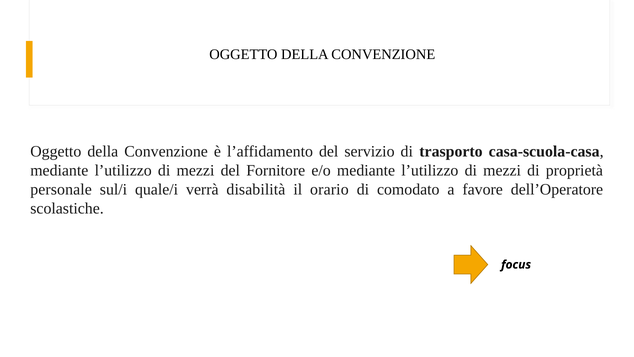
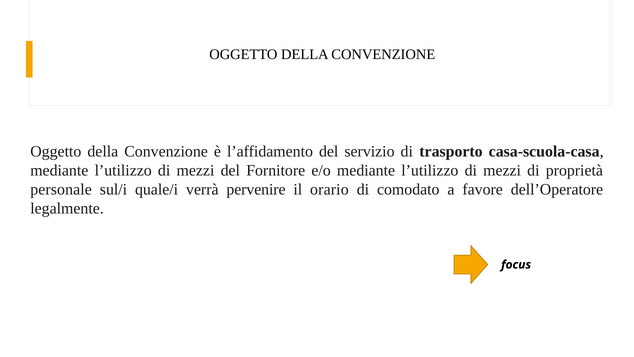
disabilità: disabilità -> pervenire
scolastiche: scolastiche -> legalmente
